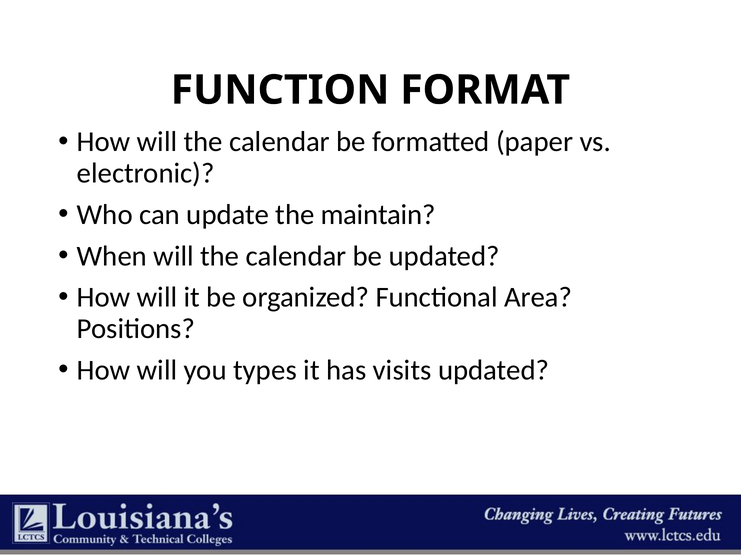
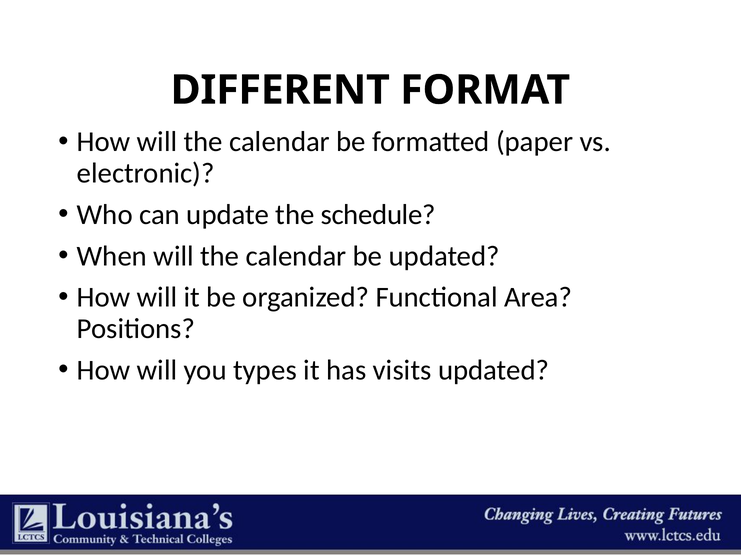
FUNCTION: FUNCTION -> DIFFERENT
maintain: maintain -> schedule
